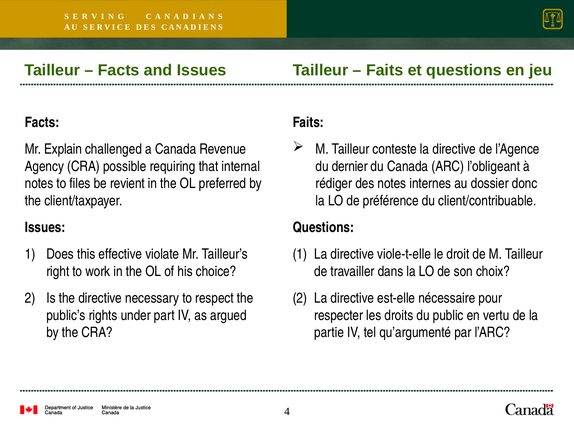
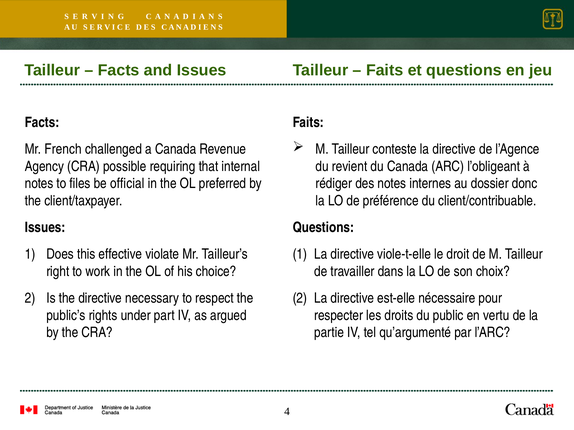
Explain: Explain -> French
dernier: dernier -> revient
revient: revient -> official
